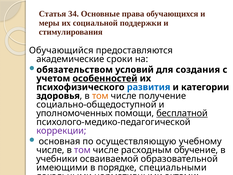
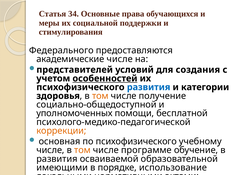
Обучающийся: Обучающийся -> Федерального
академические сроки: сроки -> числе
обязательством: обязательством -> представителей
бесплатной underline: present -> none
коррекции colour: purple -> orange
по осуществляющую: осуществляющую -> психофизического
том at (82, 150) colour: purple -> orange
расходным: расходным -> программе
учебники at (57, 159): учебники -> развития
специальными: специальными -> использование
